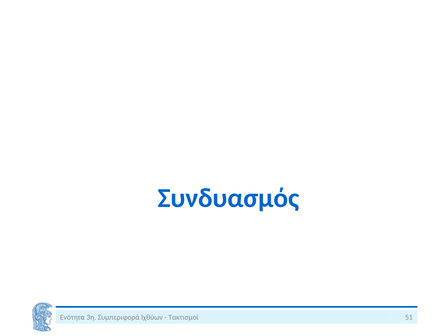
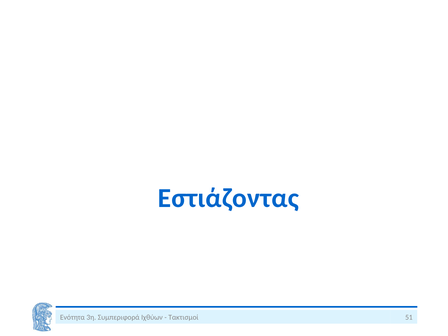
Συνδυασμός: Συνδυασμός -> Εστιάζοντας
